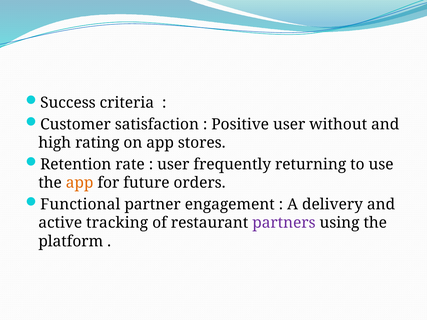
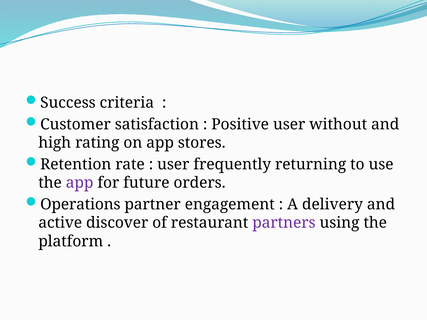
app at (80, 183) colour: orange -> purple
Functional: Functional -> Operations
tracking: tracking -> discover
